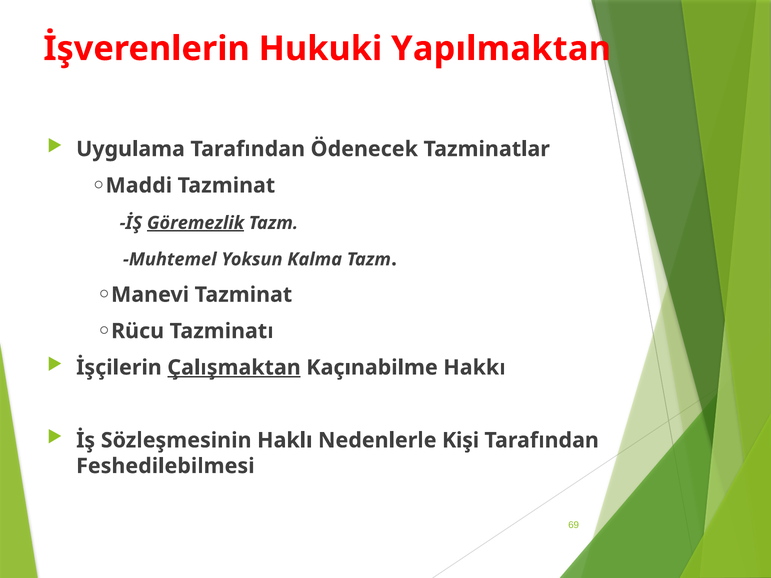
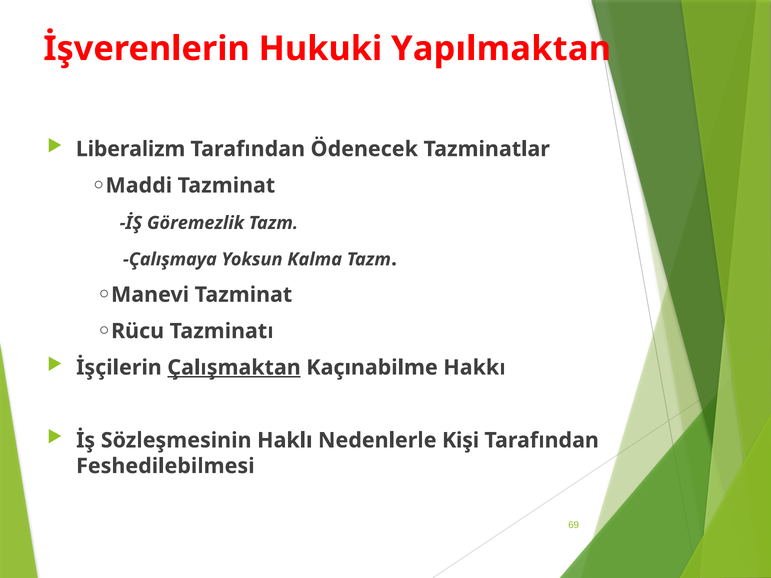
Uygulama: Uygulama -> Liberalizm
Göremezlik underline: present -> none
Muhtemel: Muhtemel -> Çalışmaya
